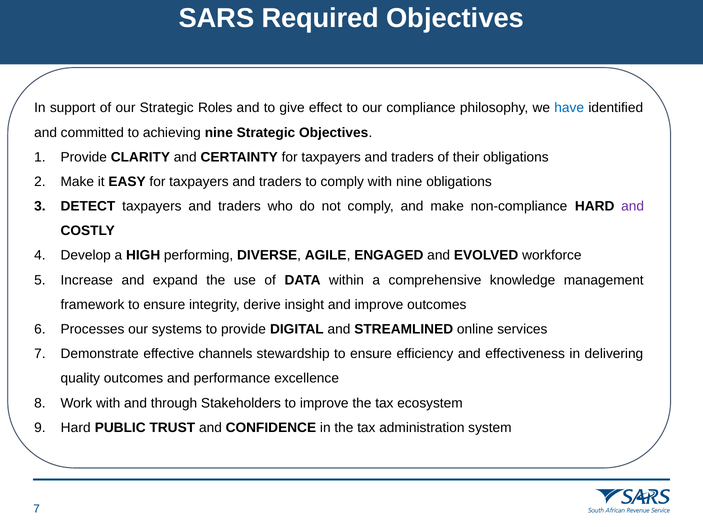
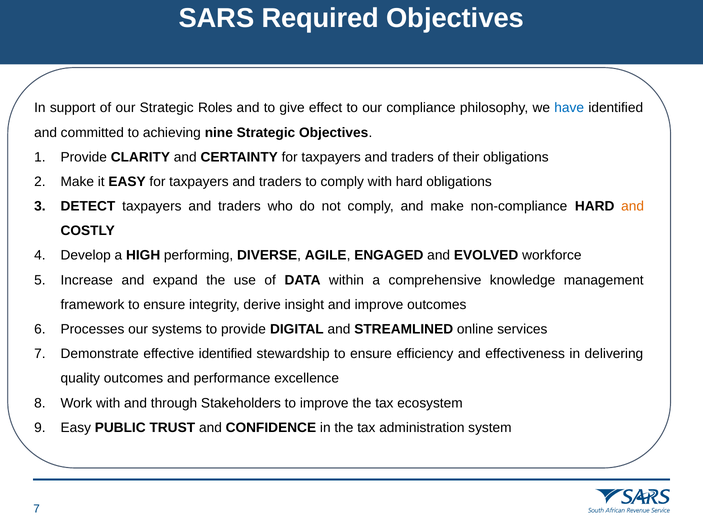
with nine: nine -> hard
and at (633, 206) colour: purple -> orange
effective channels: channels -> identified
Hard at (76, 428): Hard -> Easy
